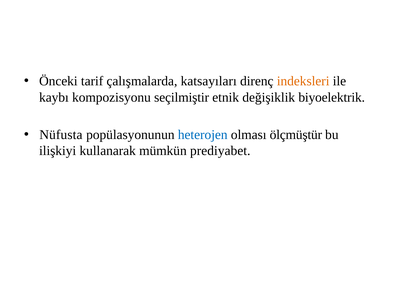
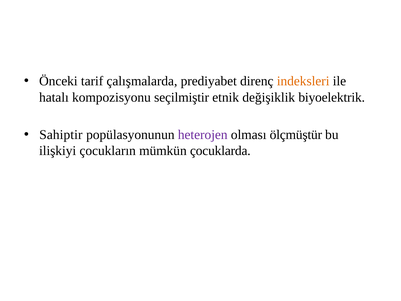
katsayıları: katsayıları -> prediyabet
kaybı: kaybı -> hatalı
Nüfusta: Nüfusta -> Sahiptir
heterojen colour: blue -> purple
kullanarak: kullanarak -> çocukların
prediyabet: prediyabet -> çocuklarda
